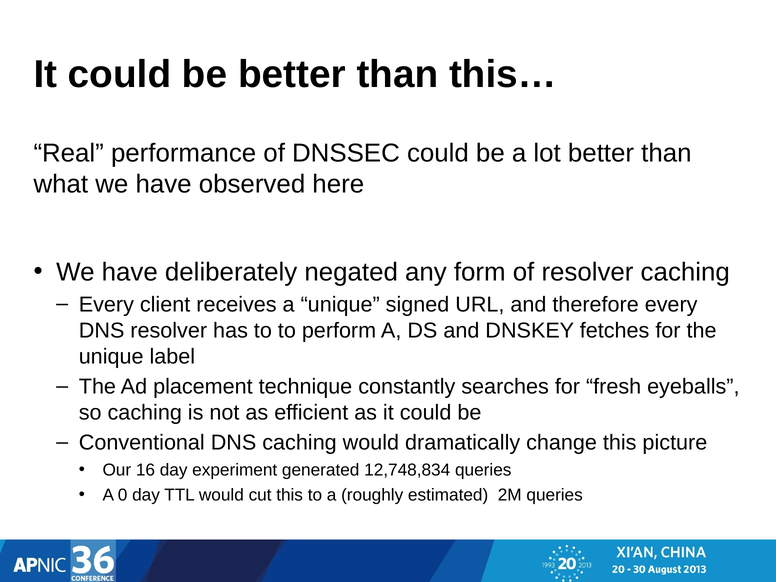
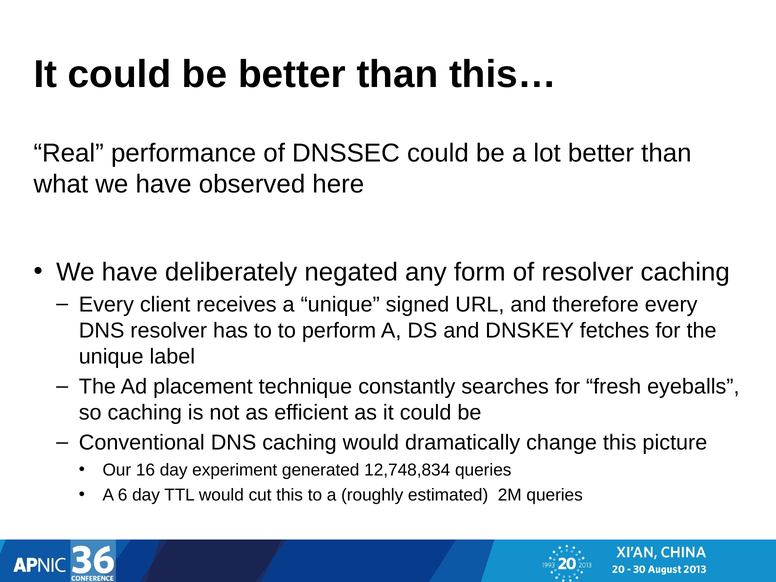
0: 0 -> 6
